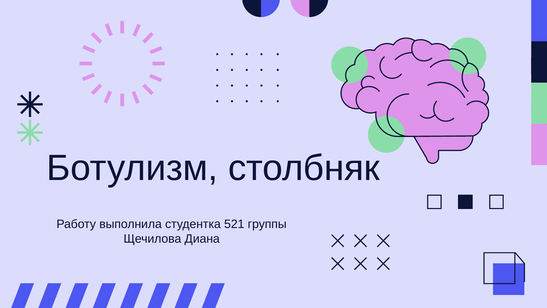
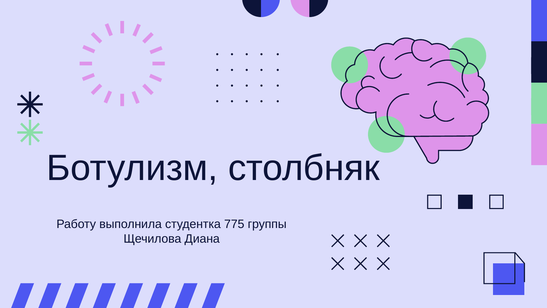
521: 521 -> 775
